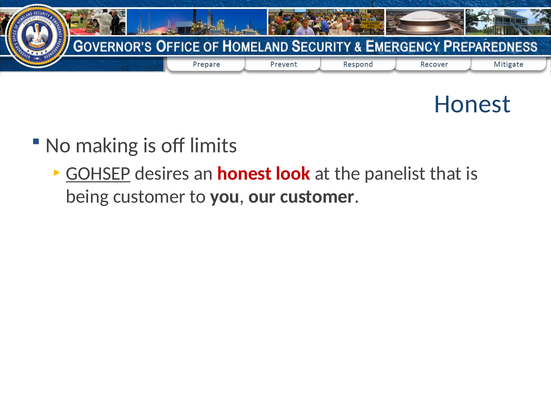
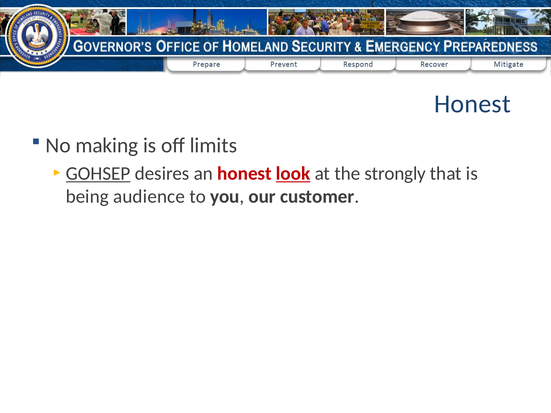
look underline: none -> present
panelist: panelist -> strongly
being customer: customer -> audience
